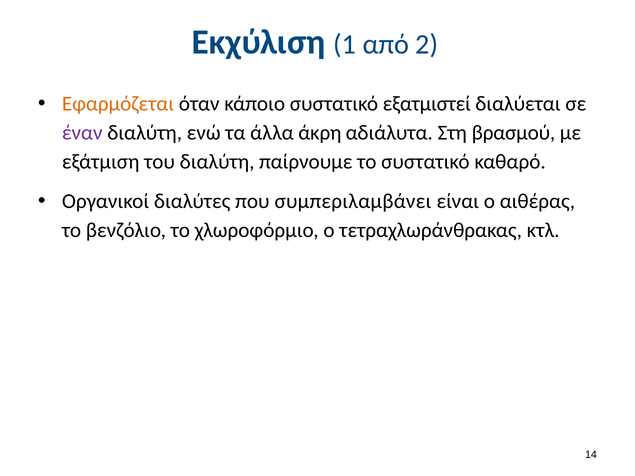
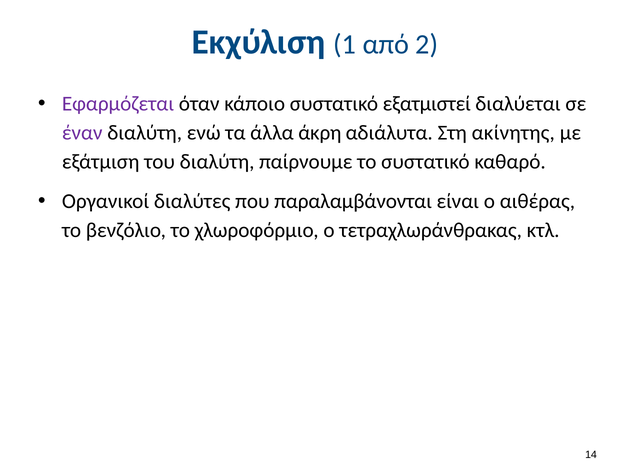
Εφαρμόζεται colour: orange -> purple
βρασμού: βρασμού -> ακίνητης
συμπεριλαμβάνει: συμπεριλαμβάνει -> παραλαμβάνονται
